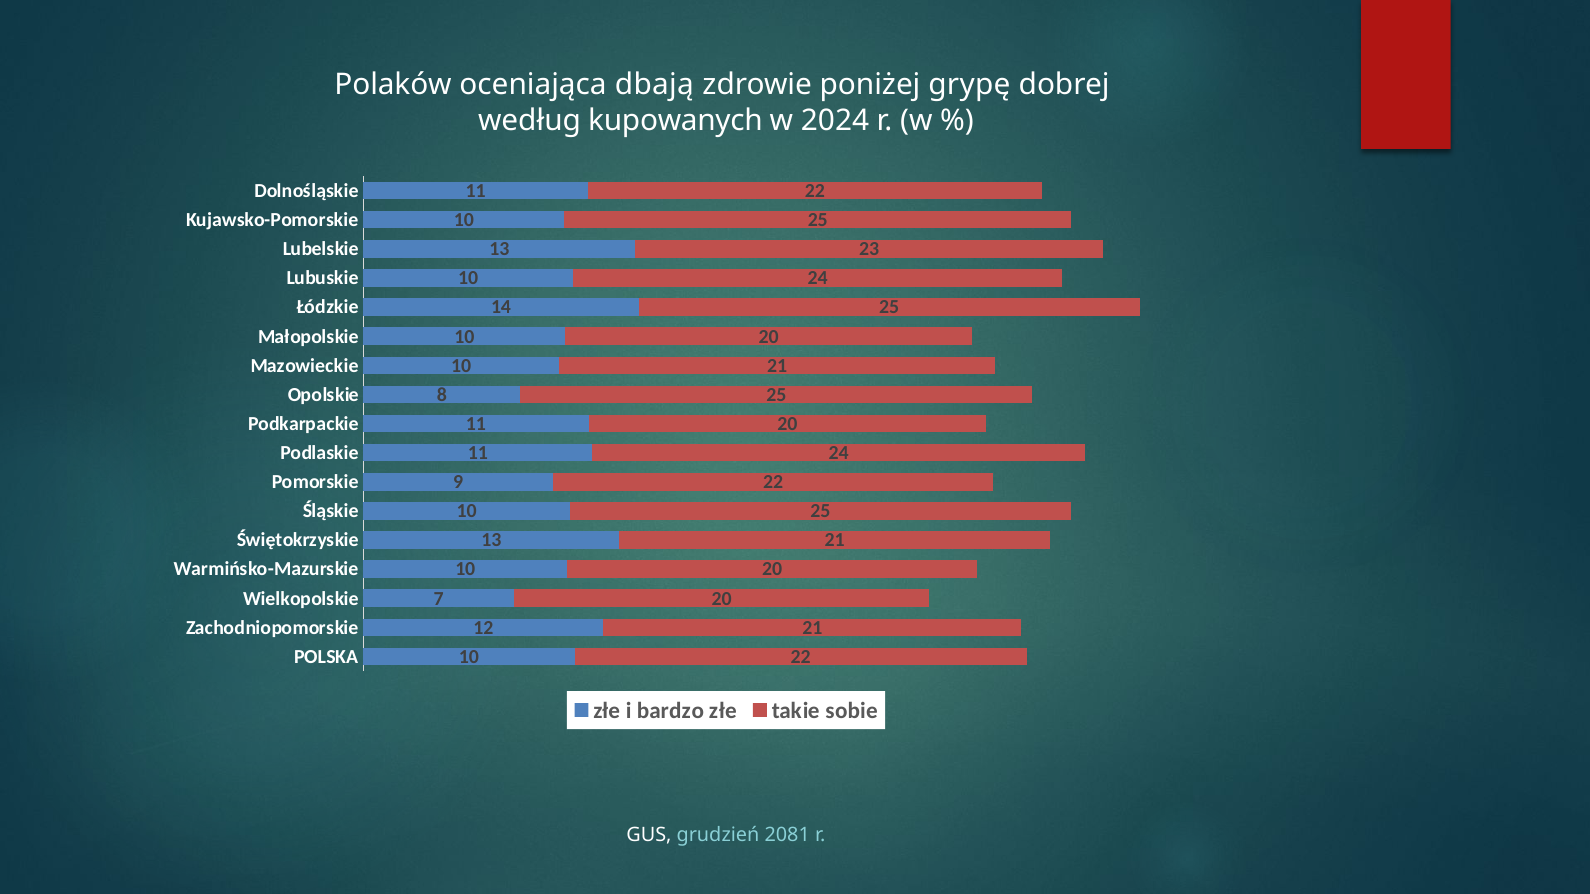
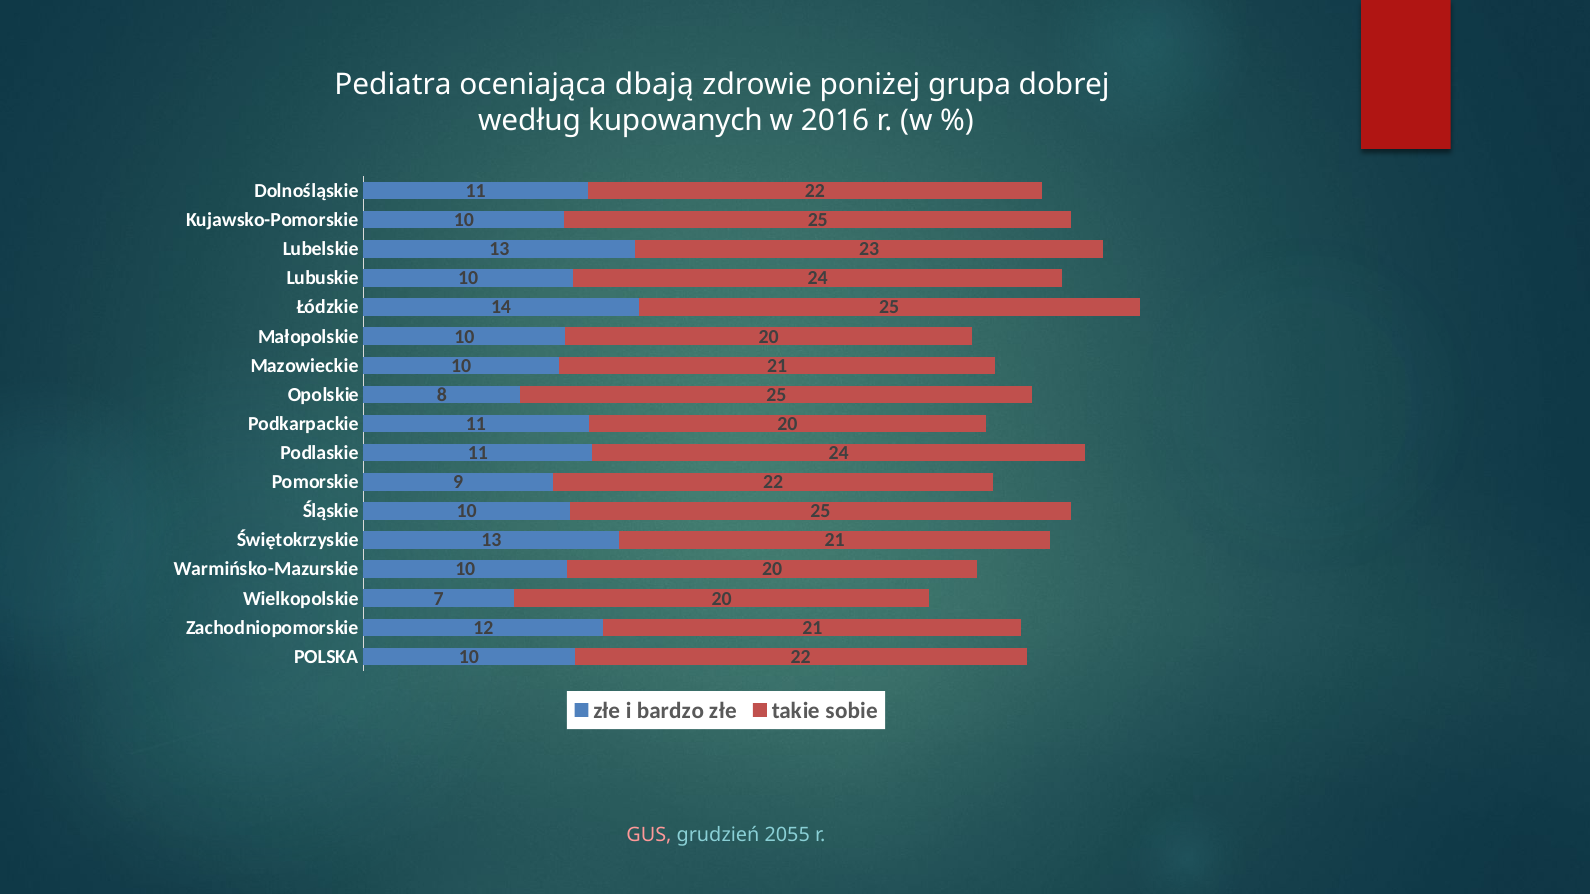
Polaków: Polaków -> Pediatra
grypę: grypę -> grupa
2024: 2024 -> 2016
GUS colour: white -> pink
2081: 2081 -> 2055
